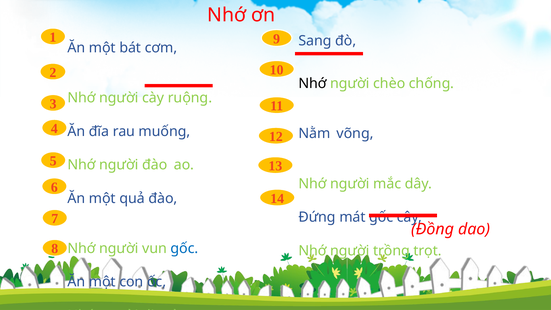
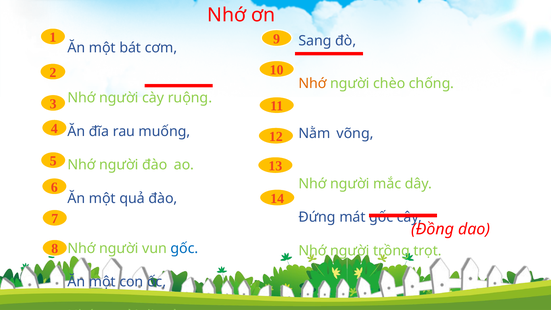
Nhớ at (313, 83) colour: black -> orange
